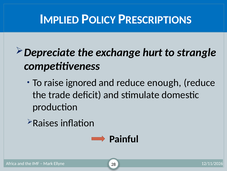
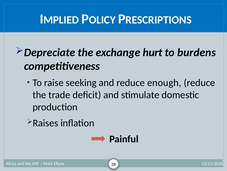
strangle: strangle -> burdens
ignored: ignored -> seeking
